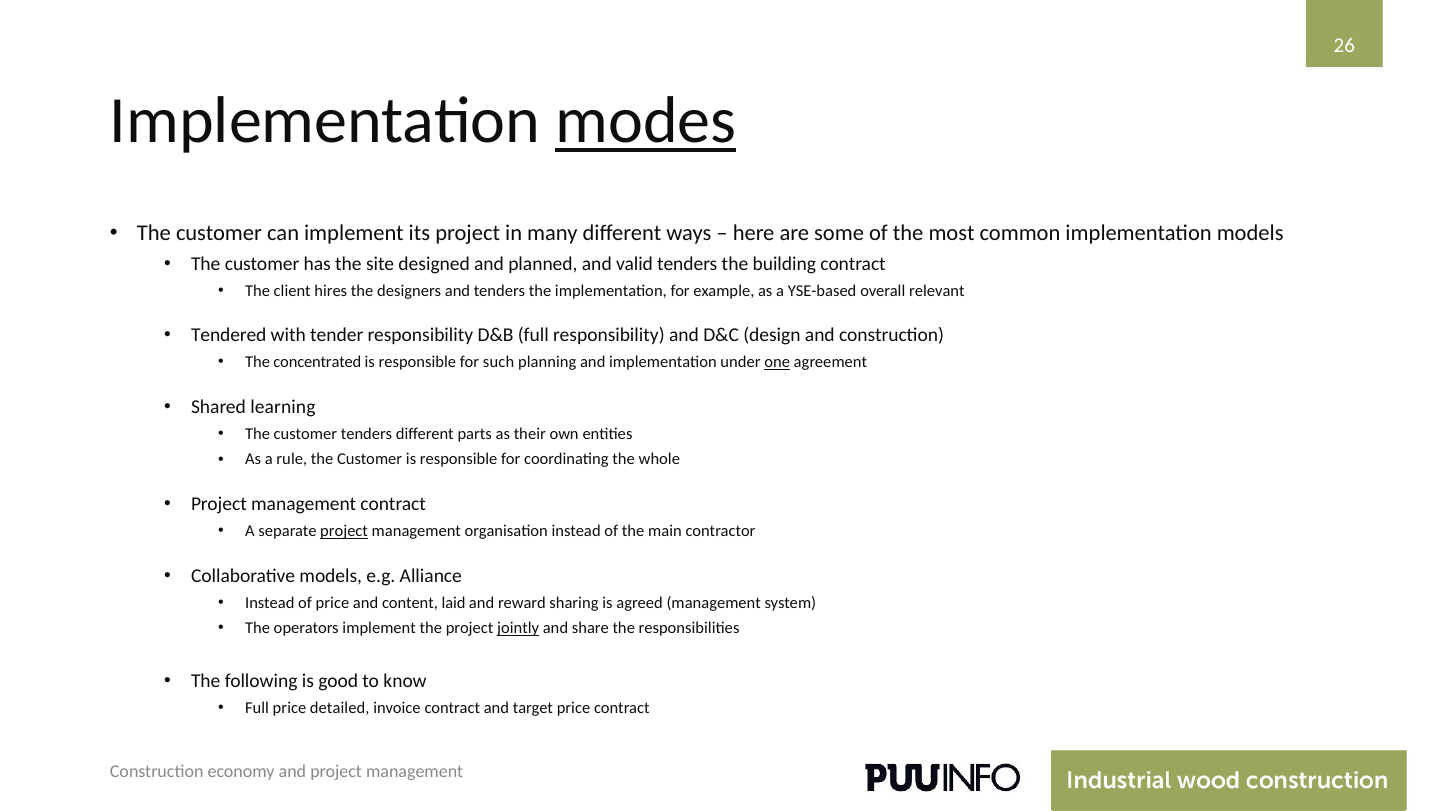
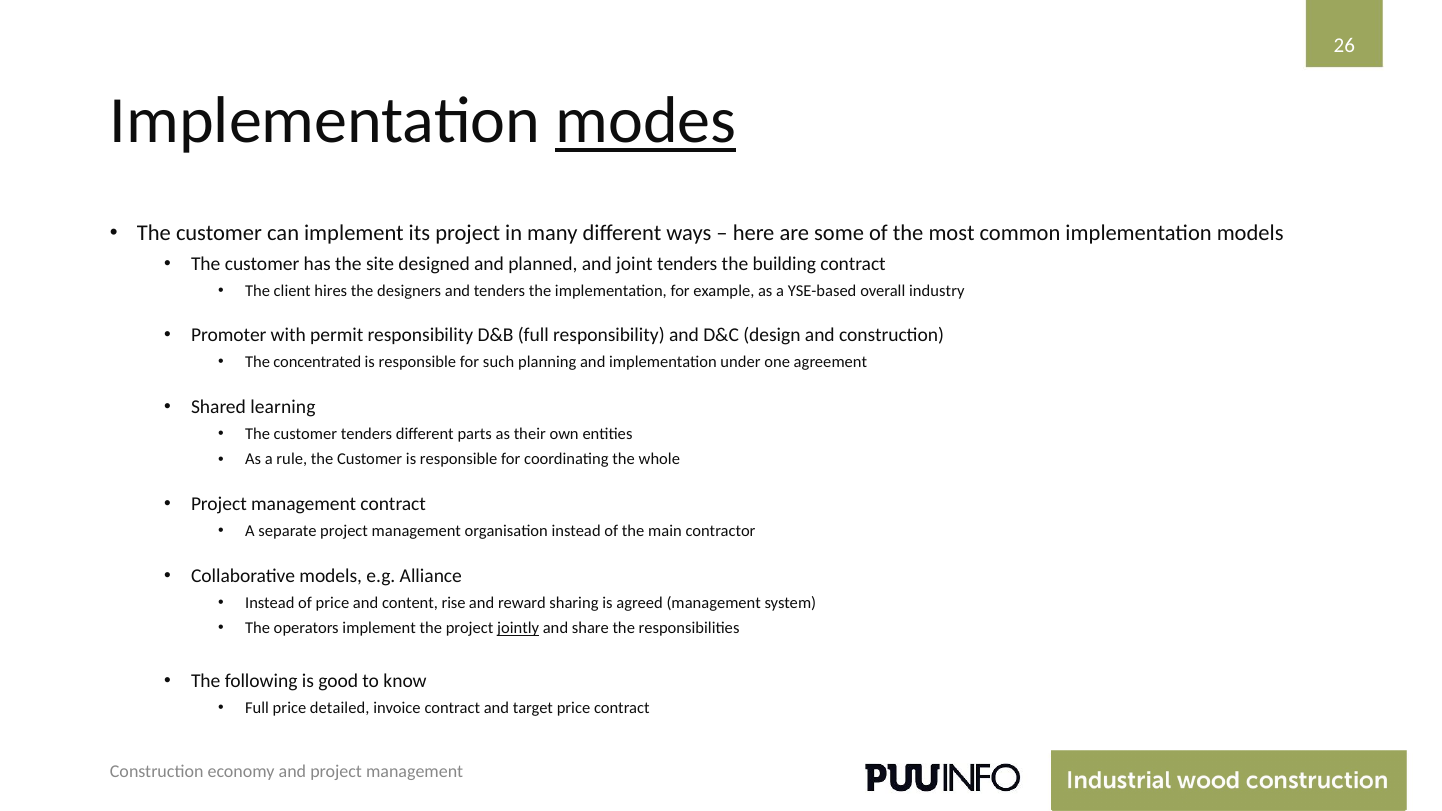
valid: valid -> joint
relevant: relevant -> industry
Tendered: Tendered -> Promoter
tender: tender -> permit
one underline: present -> none
project at (344, 531) underline: present -> none
laid: laid -> rise
